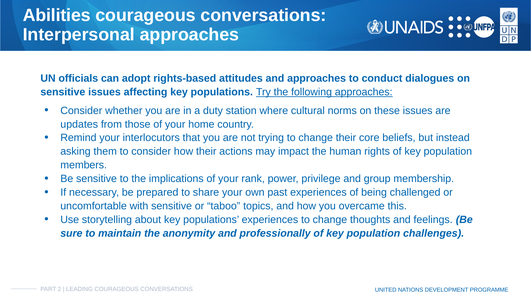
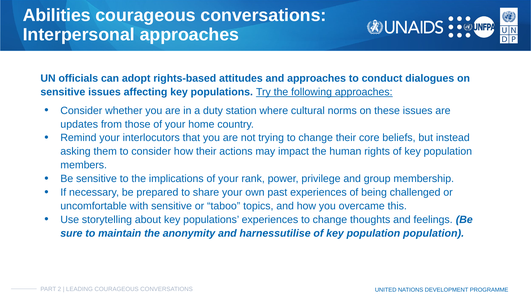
professionally: professionally -> harnessutilise
population challenges: challenges -> population
